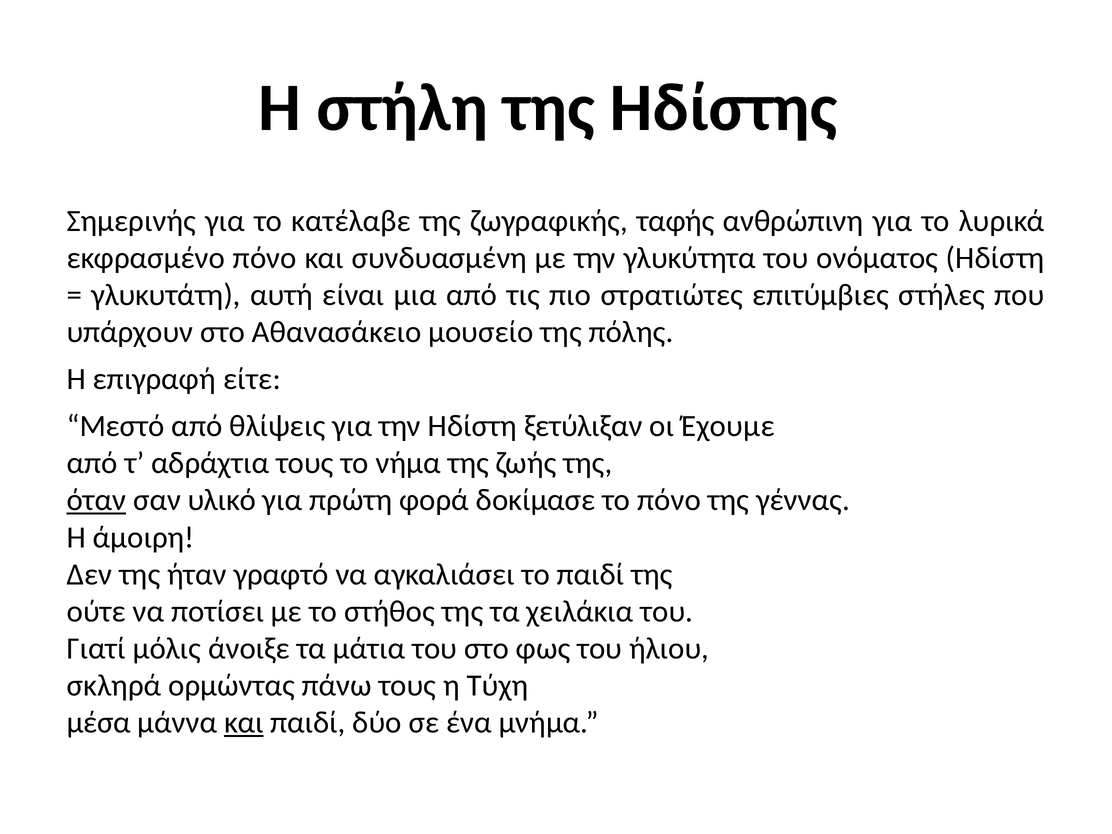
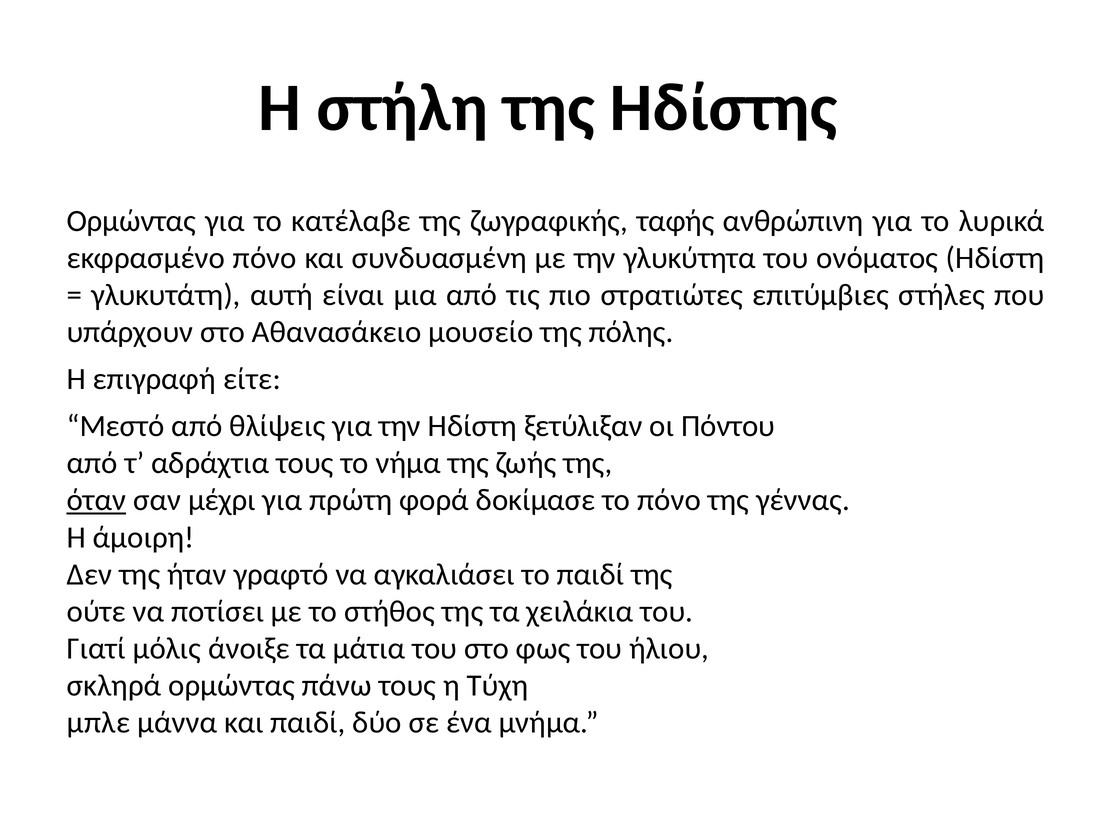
Σημερινής at (131, 221): Σημερινής -> Ορμώντας
Έχουμε: Έχουμε -> Πόντου
υλικό: υλικό -> μέχρι
μέσα: μέσα -> μπλε
και at (244, 723) underline: present -> none
